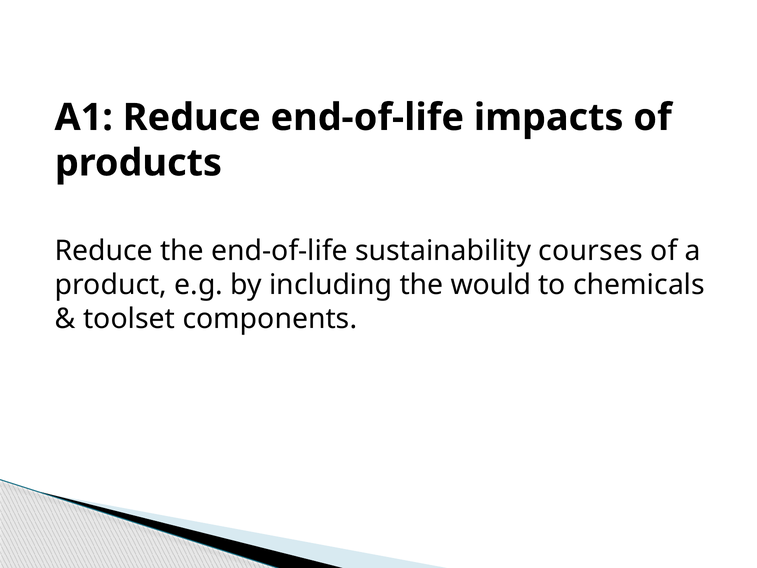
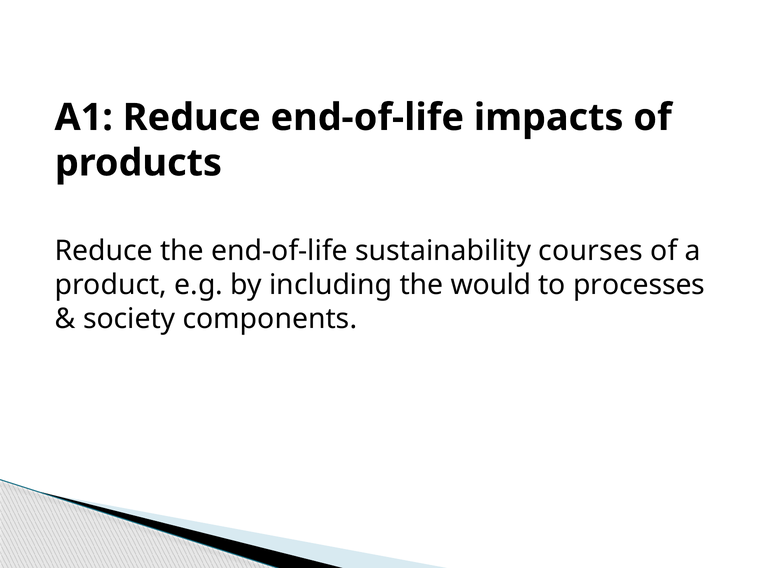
chemicals: chemicals -> processes
toolset: toolset -> society
